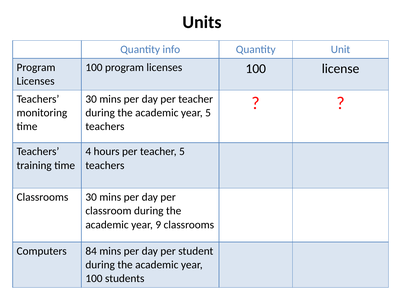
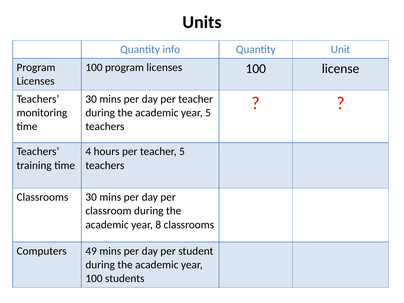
9: 9 -> 8
84: 84 -> 49
